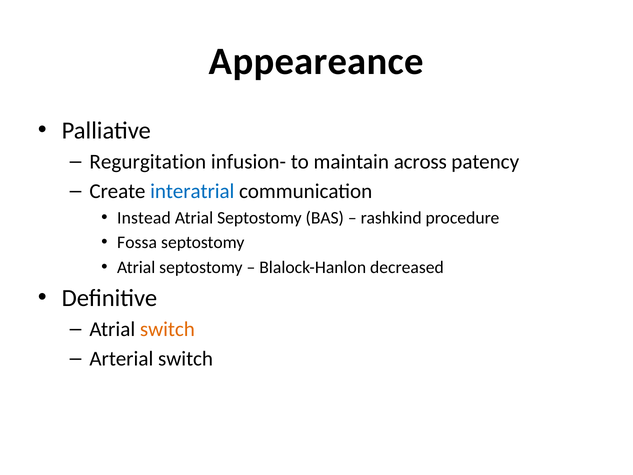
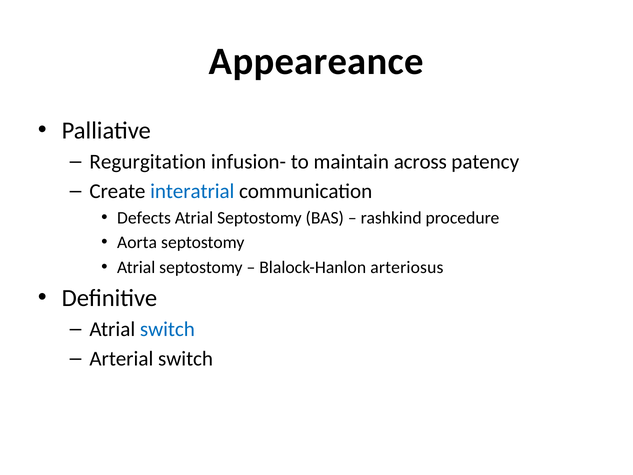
Instead: Instead -> Defects
Fossa: Fossa -> Aorta
decreased: decreased -> arteriosus
switch at (167, 329) colour: orange -> blue
